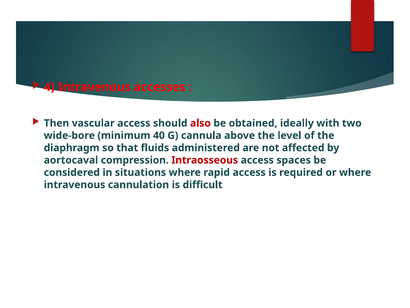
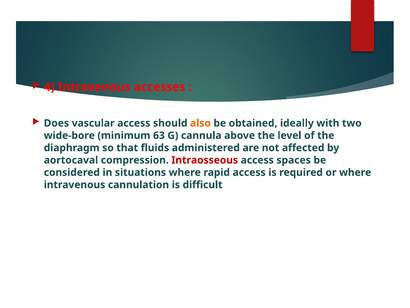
Then: Then -> Does
also colour: red -> orange
40: 40 -> 63
